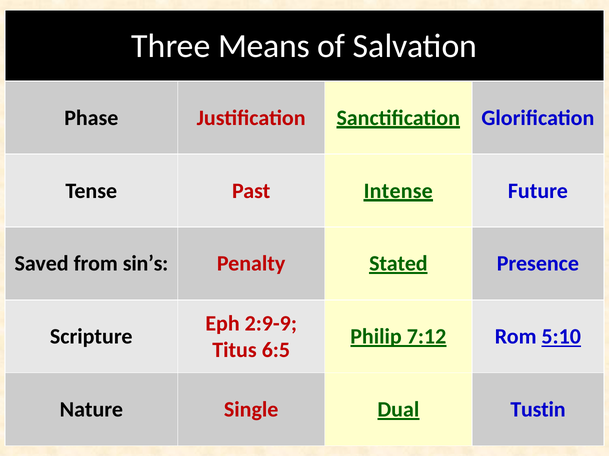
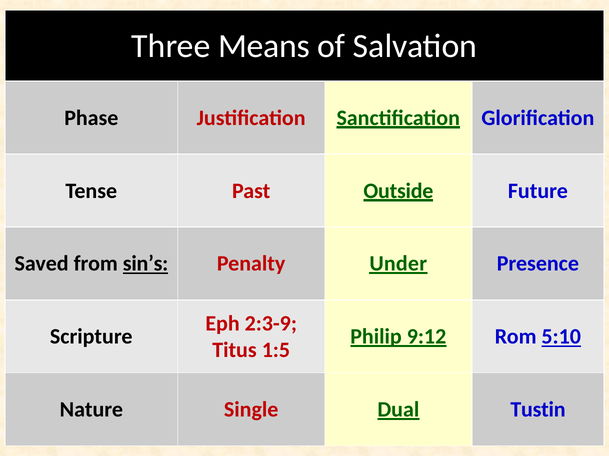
Intense: Intense -> Outside
sin’s underline: none -> present
Stated: Stated -> Under
2:9-9: 2:9-9 -> 2:3-9
7:12: 7:12 -> 9:12
6:5: 6:5 -> 1:5
